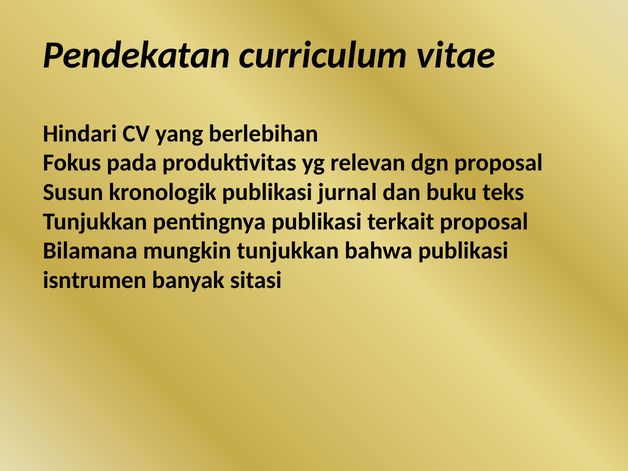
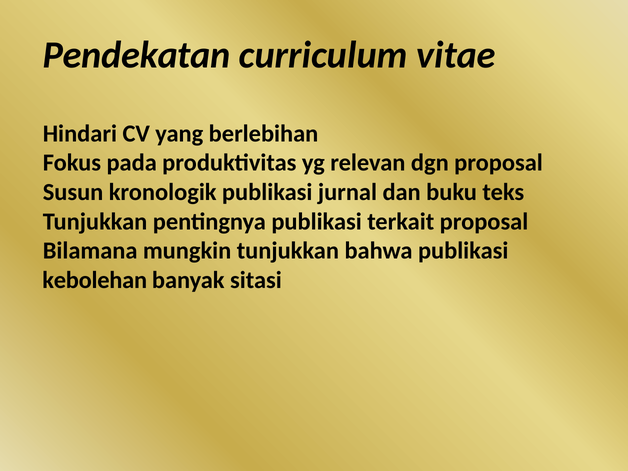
isntrumen: isntrumen -> kebolehan
